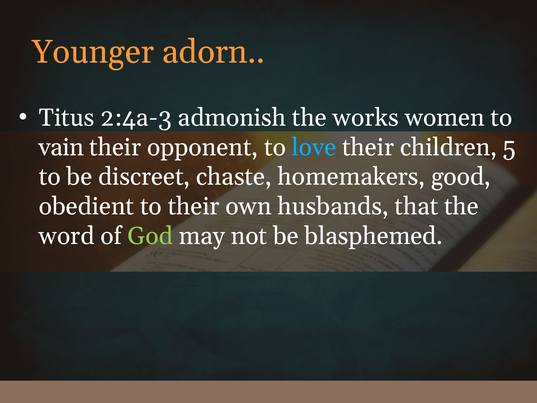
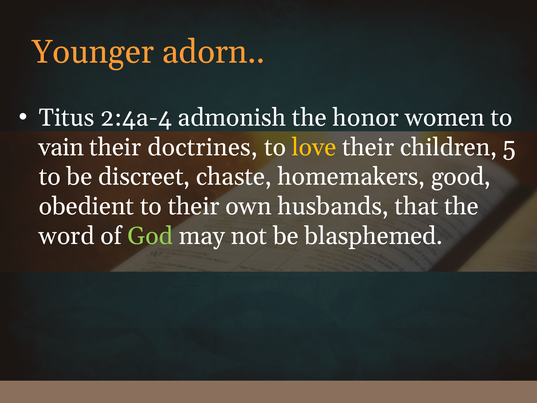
2:4a-3: 2:4a-3 -> 2:4a-4
works: works -> honor
opponent: opponent -> doctrines
love colour: light blue -> yellow
